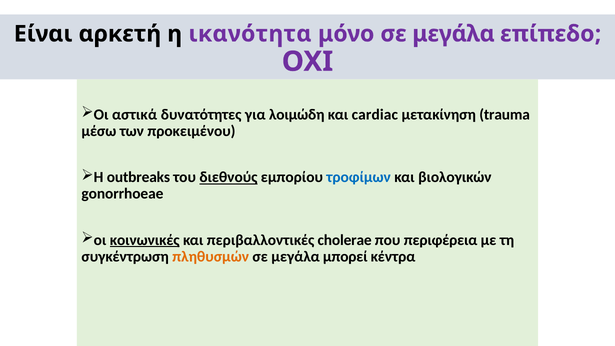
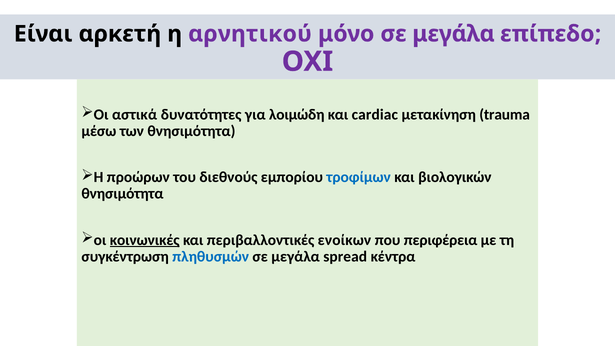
ικανότητα: ικανότητα -> αρνητικού
των προκειμένου: προκειμένου -> θνησιμότητα
outbreaks: outbreaks -> προώρων
διεθνούς underline: present -> none
gonorrhoeae at (122, 194): gonorrhoeae -> θνησιμότητα
cholerae: cholerae -> ενοίκων
πληθυσμών colour: orange -> blue
μπορεί: μπορεί -> spread
